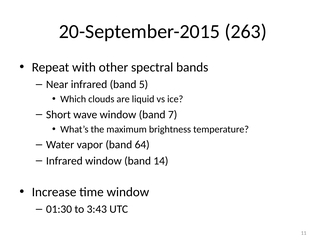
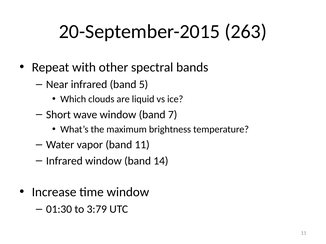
band 64: 64 -> 11
3:43: 3:43 -> 3:79
